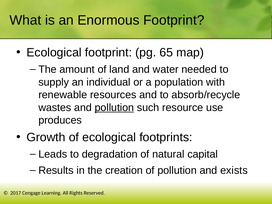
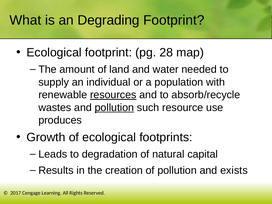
Enormous: Enormous -> Degrading
65: 65 -> 28
resources underline: none -> present
